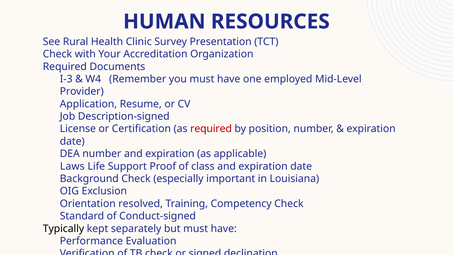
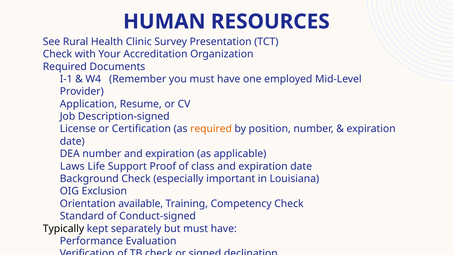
I-3: I-3 -> I-1
required at (211, 129) colour: red -> orange
resolved: resolved -> available
